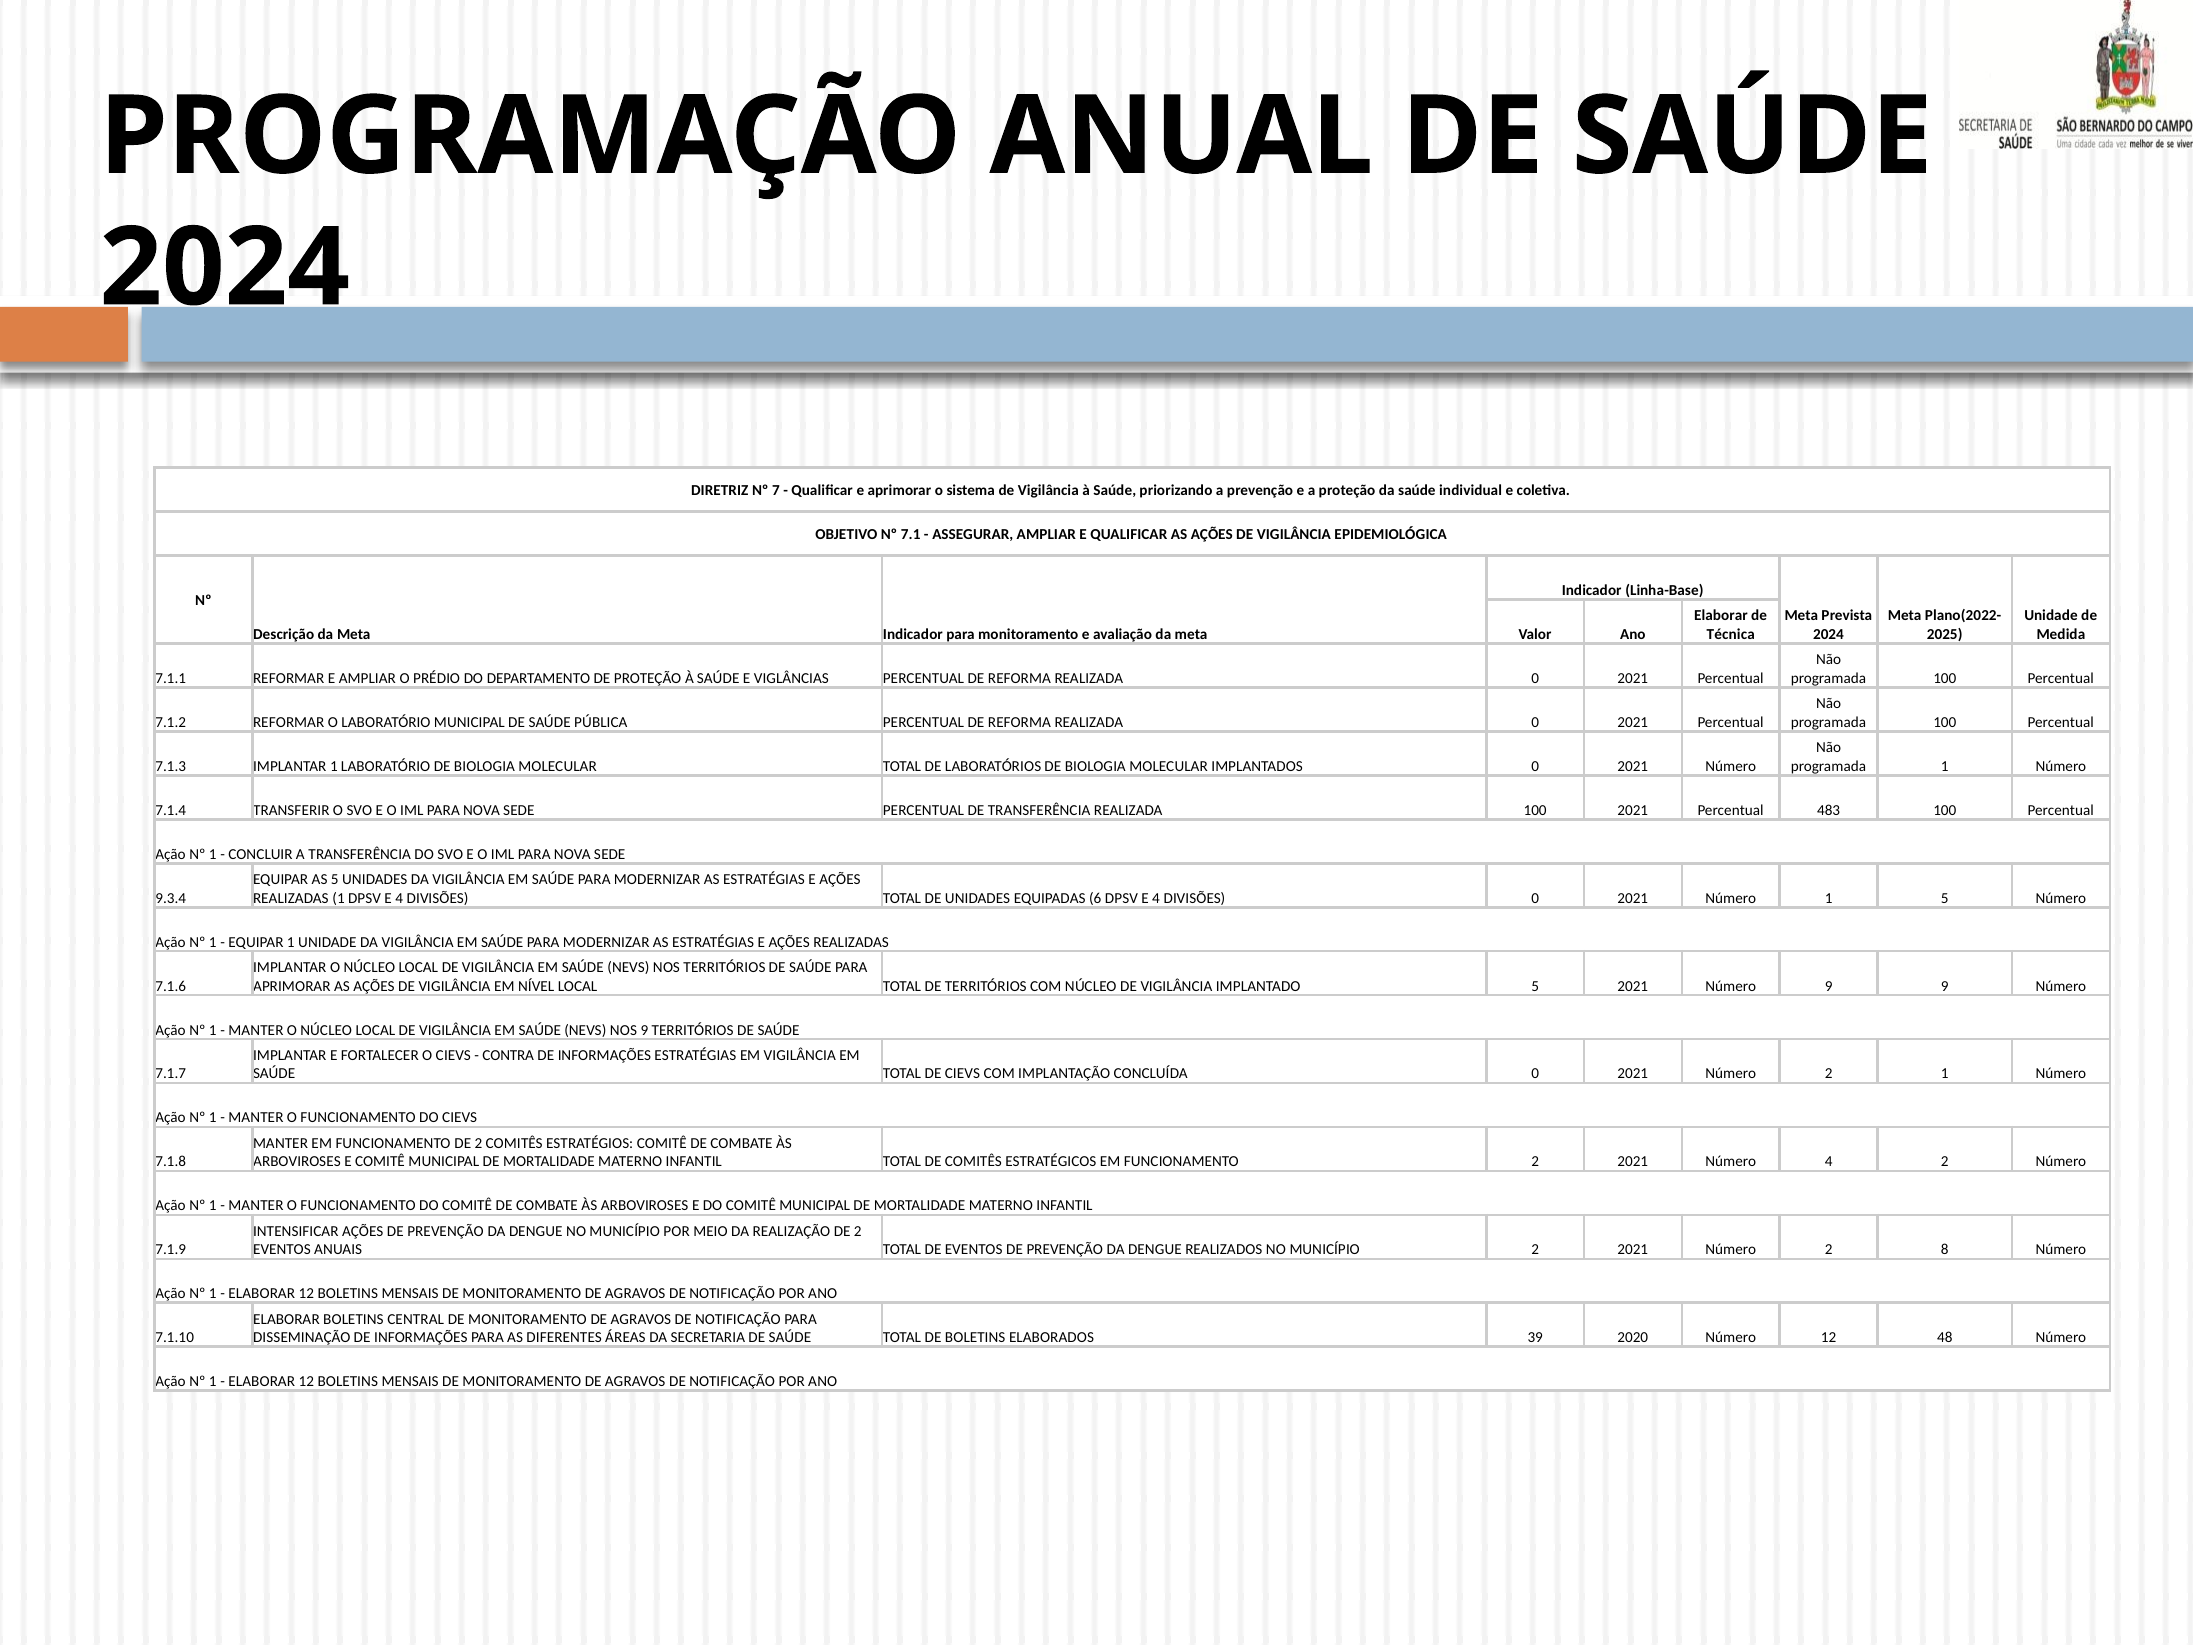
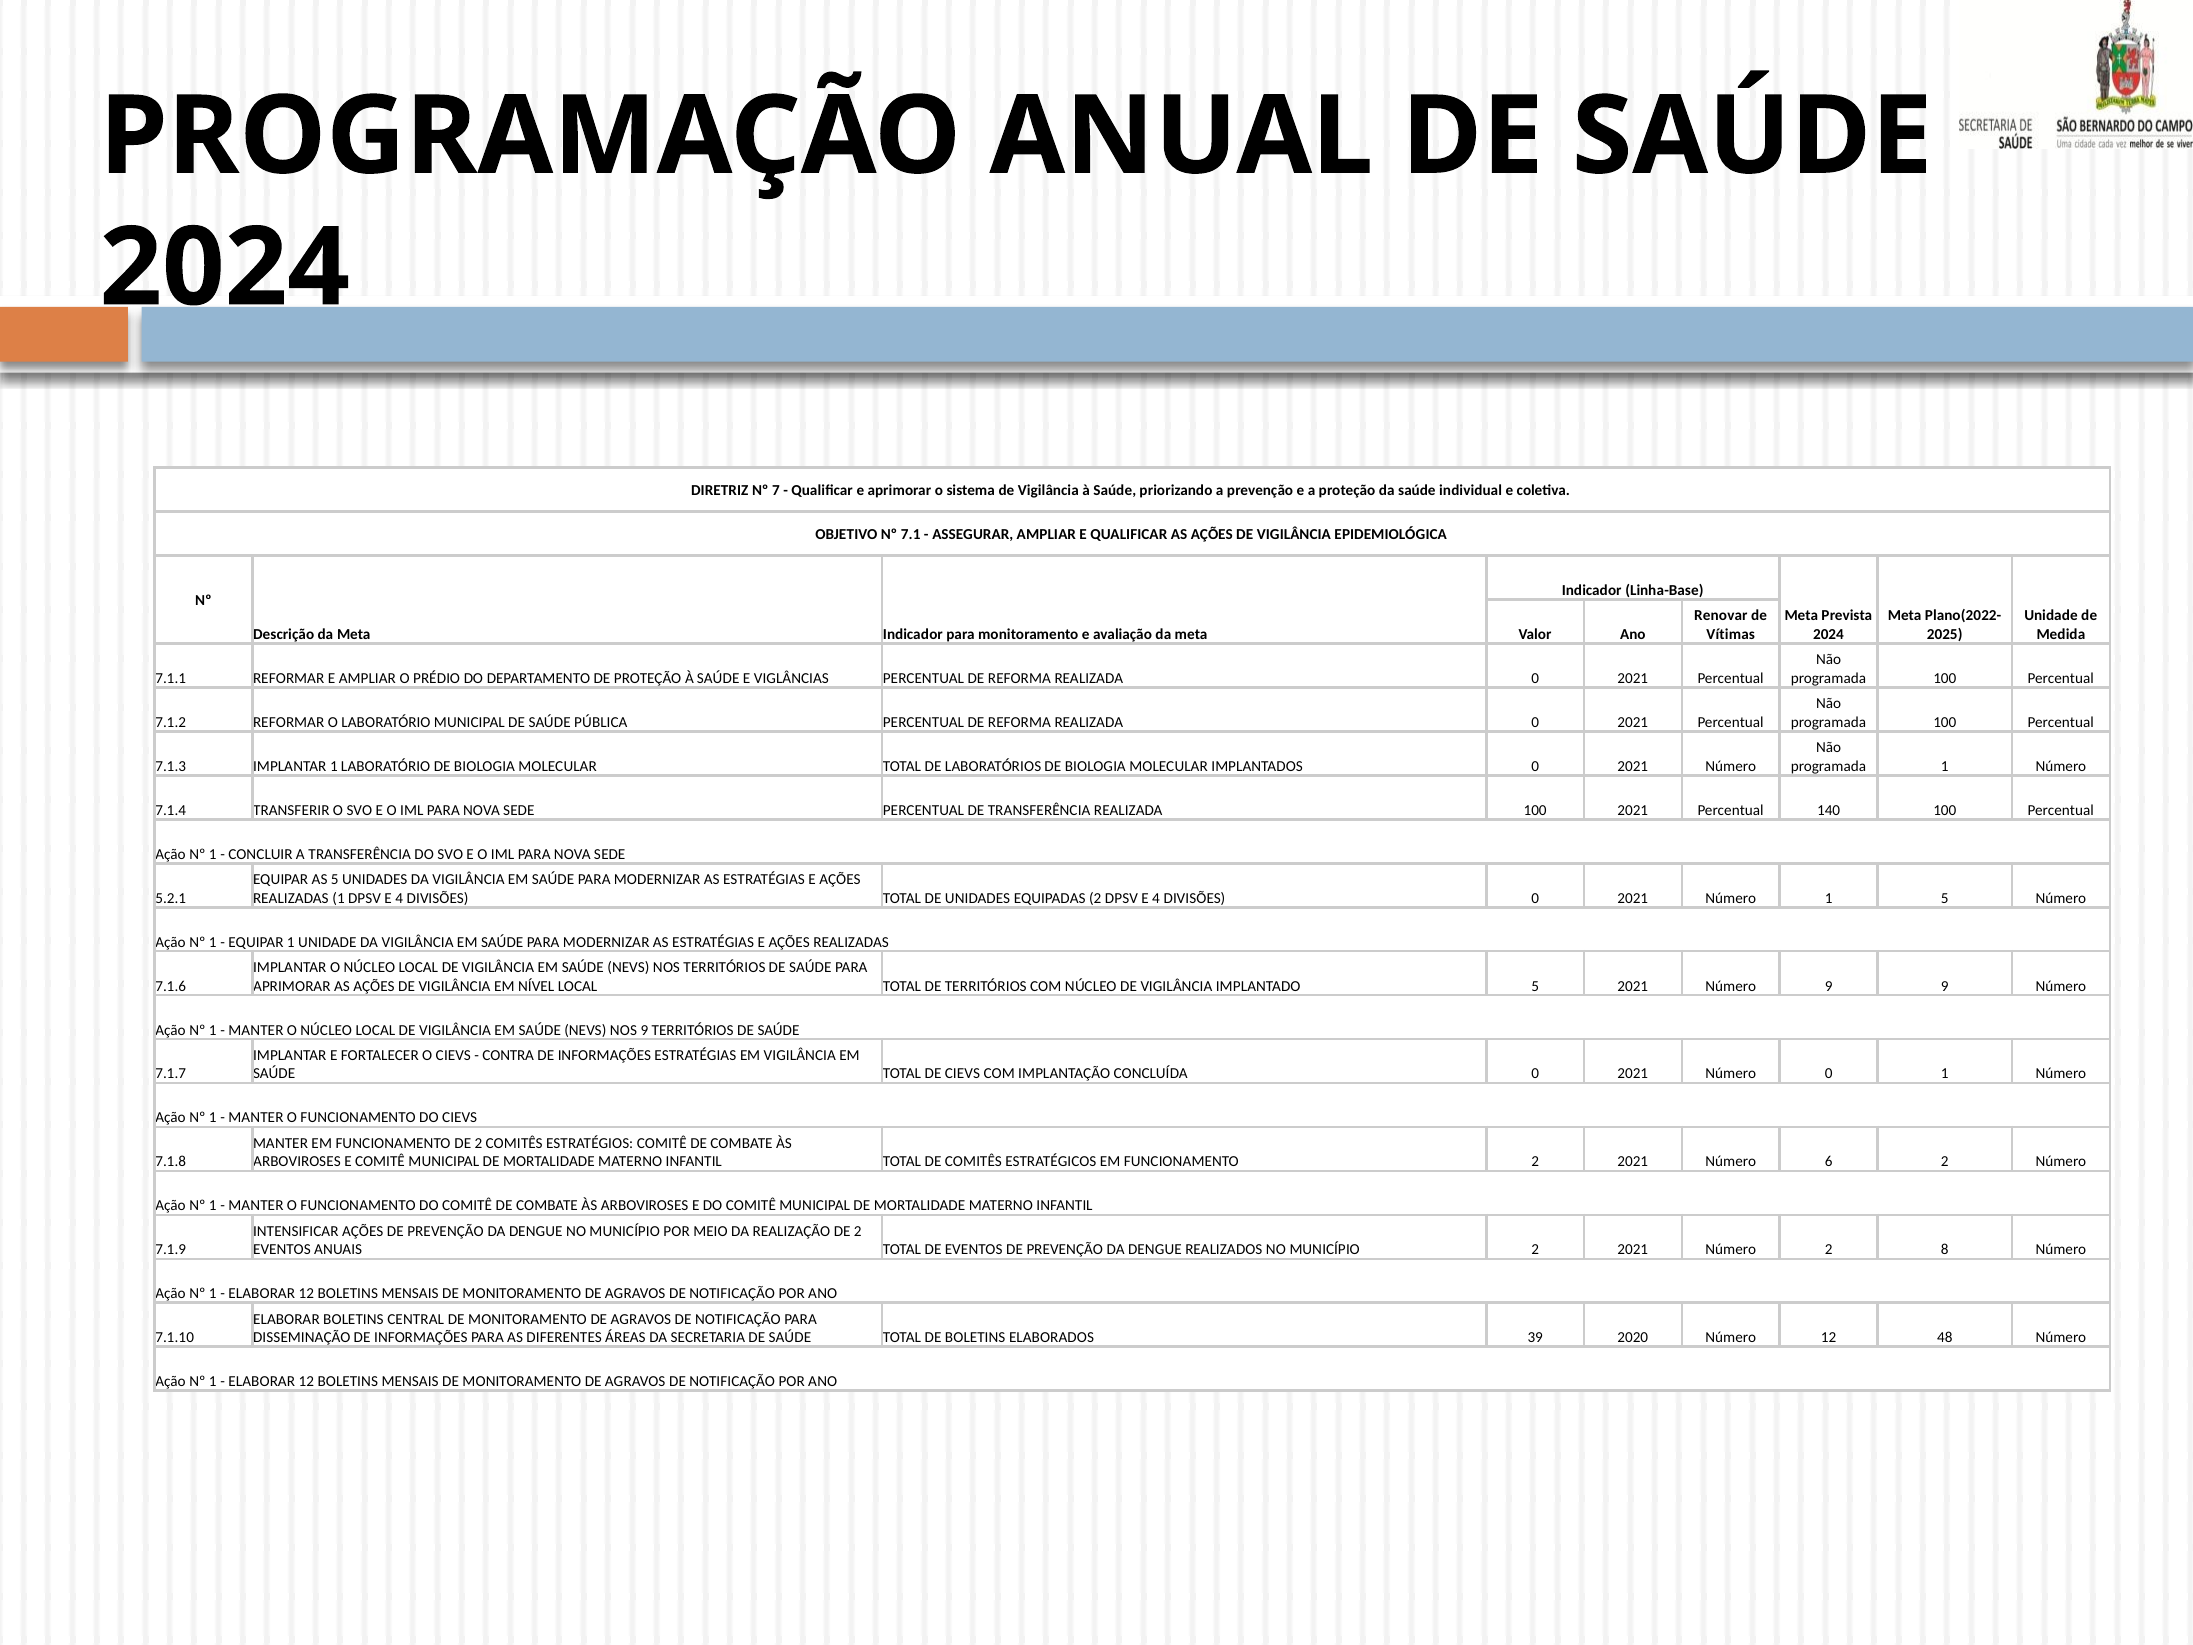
Elaborar at (1721, 616): Elaborar -> Renovar
Técnica: Técnica -> Vítimas
483: 483 -> 140
9.3.4: 9.3.4 -> 5.2.1
EQUIPADAS 6: 6 -> 2
0 2021 Número 2: 2 -> 0
Número 4: 4 -> 6
